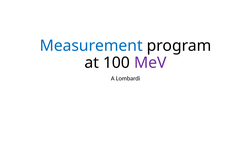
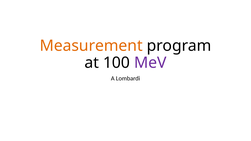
Measurement colour: blue -> orange
